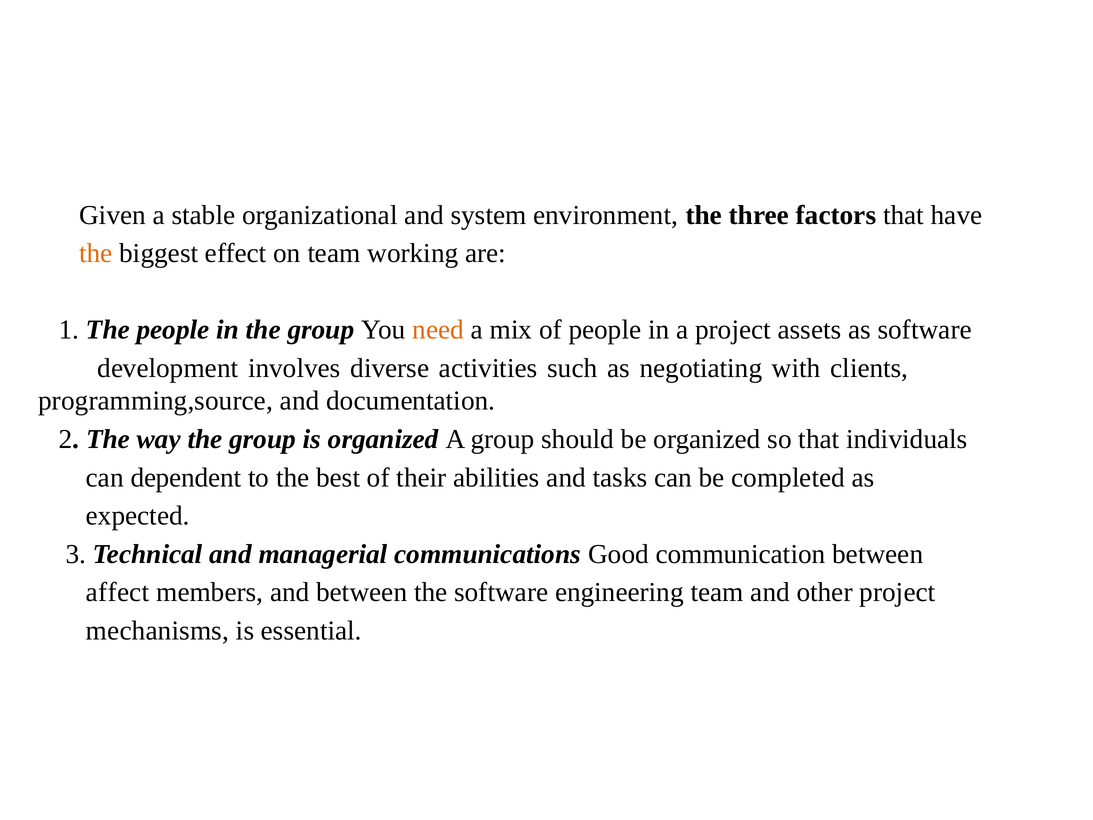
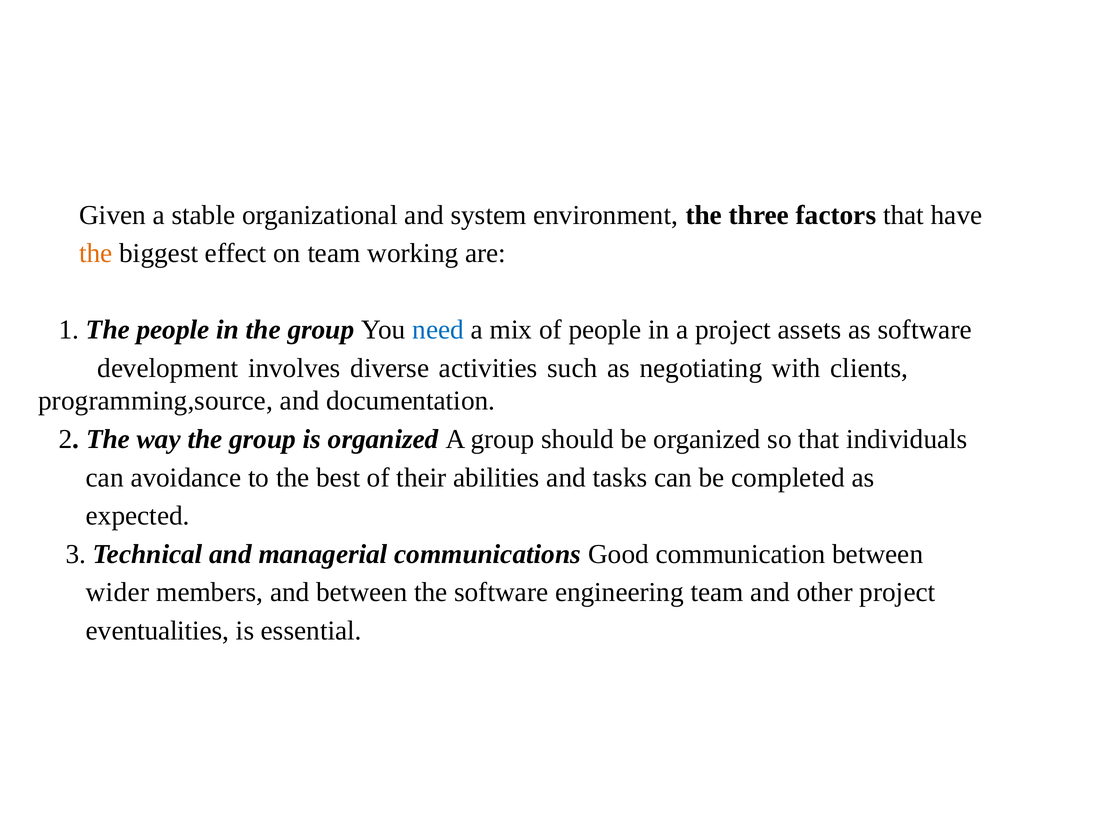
need colour: orange -> blue
dependent: dependent -> avoidance
affect: affect -> wider
mechanisms: mechanisms -> eventualities
